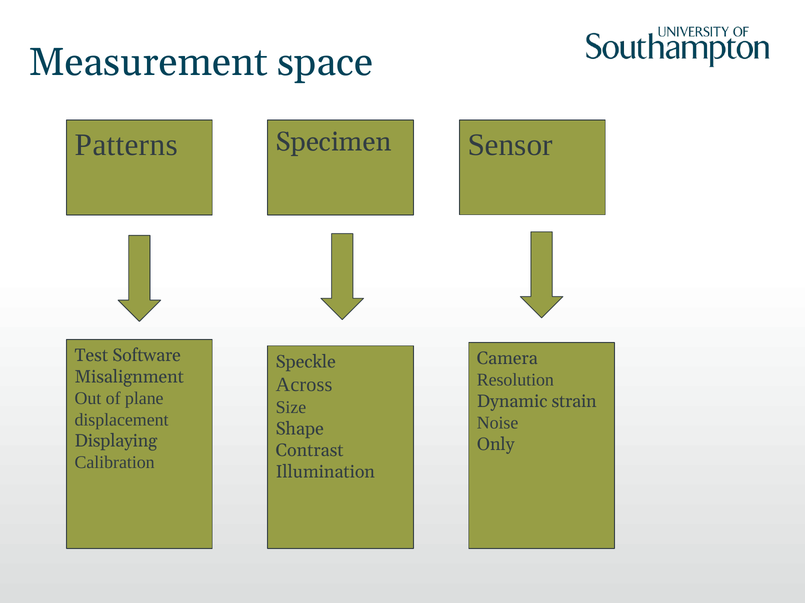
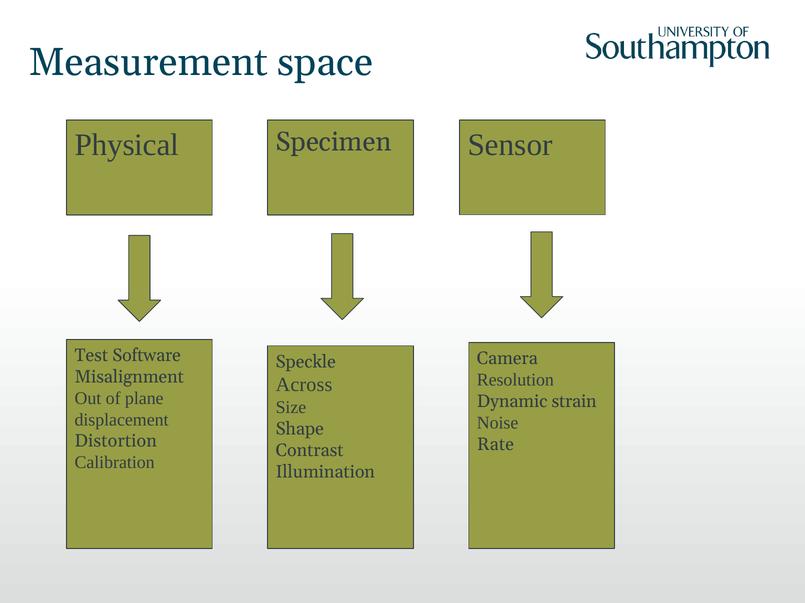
Patterns: Patterns -> Physical
Displaying: Displaying -> Distortion
Only: Only -> Rate
